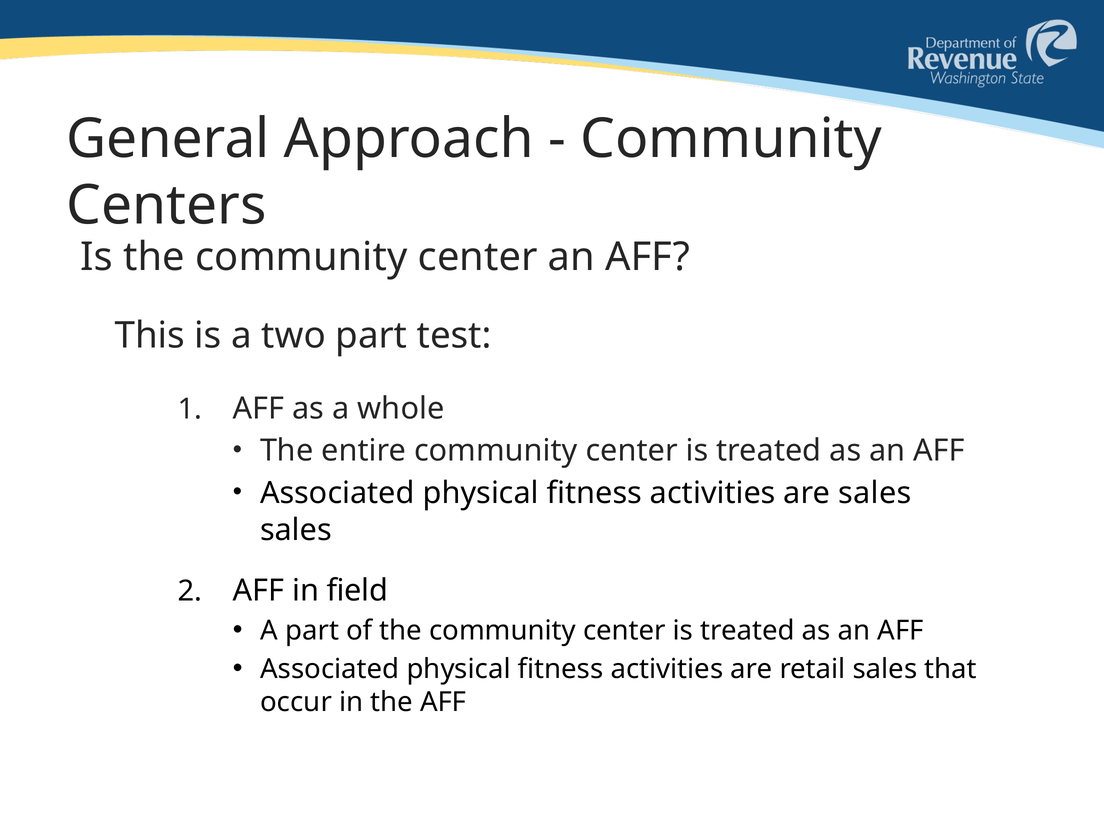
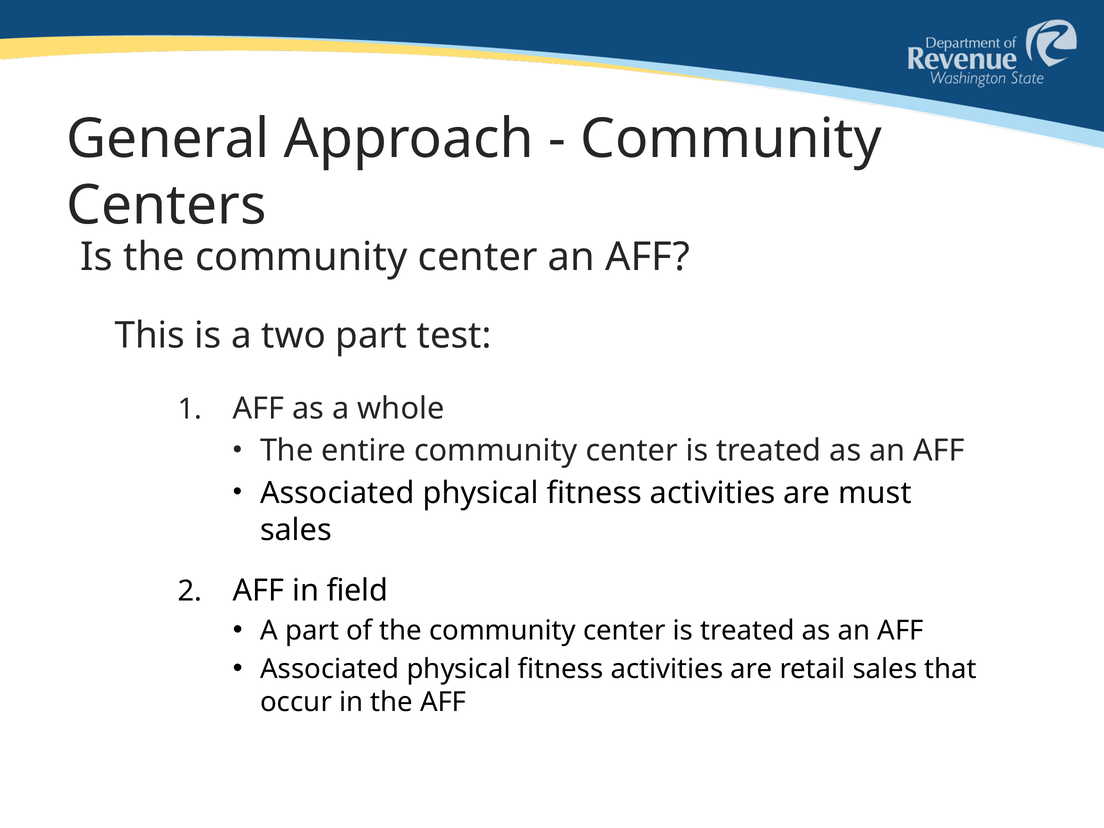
are sales: sales -> must
